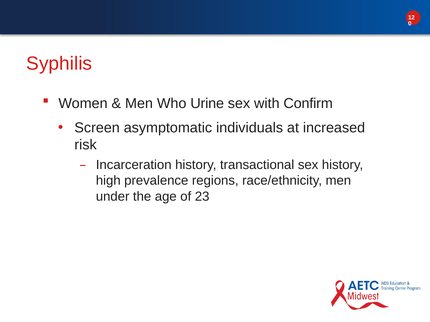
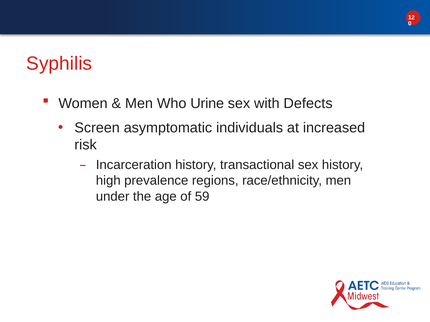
Confirm: Confirm -> Defects
23: 23 -> 59
